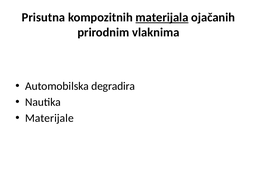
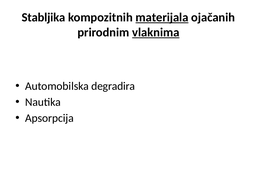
Prisutna: Prisutna -> Stabljika
vlaknima underline: none -> present
Materijale: Materijale -> Apsorpcija
